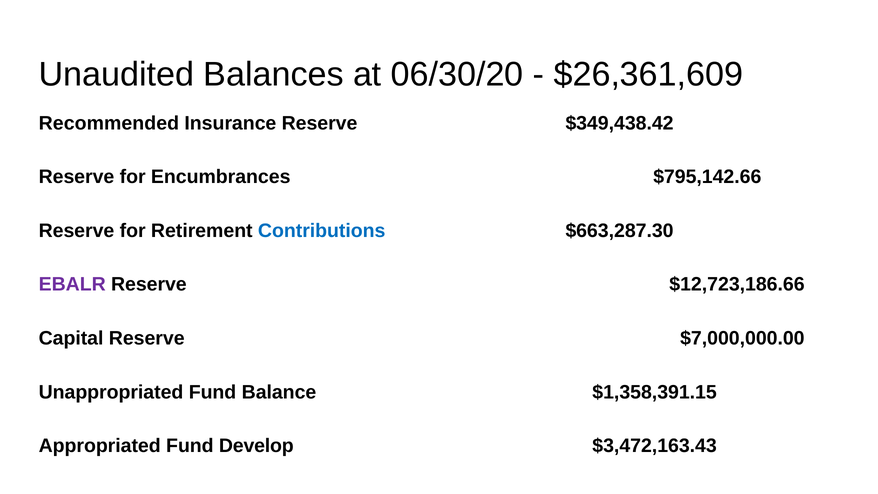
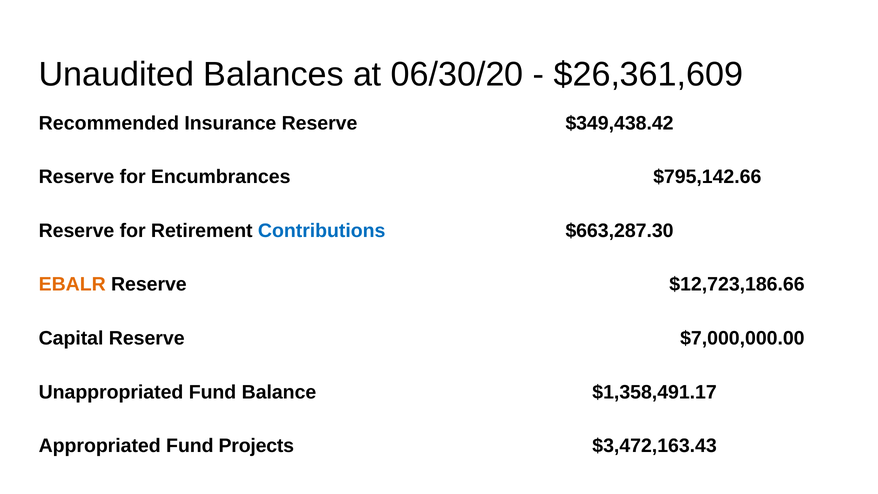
EBALR colour: purple -> orange
$1,358,391.15: $1,358,391.15 -> $1,358,491.17
Develop: Develop -> Projects
